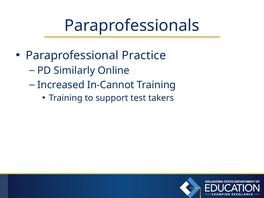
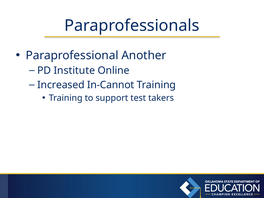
Practice: Practice -> Another
Similarly: Similarly -> Institute
